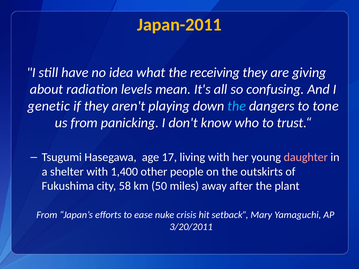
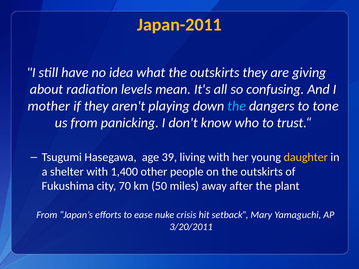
what the receiving: receiving -> outskirts
genetic: genetic -> mother
17: 17 -> 39
daughter colour: pink -> yellow
58: 58 -> 70
